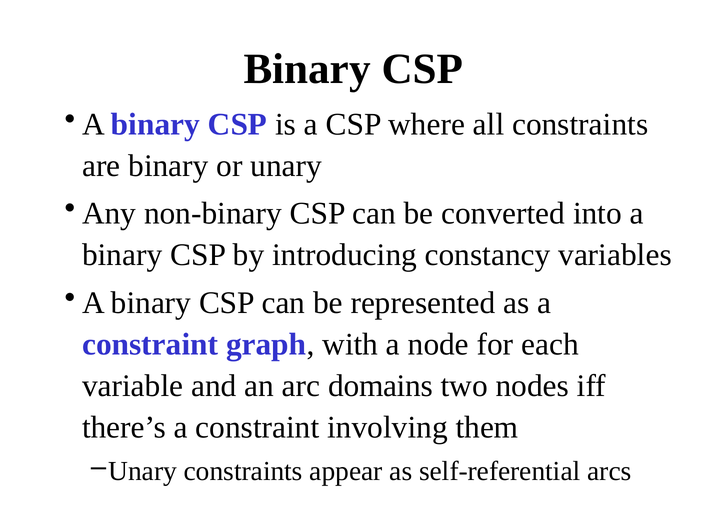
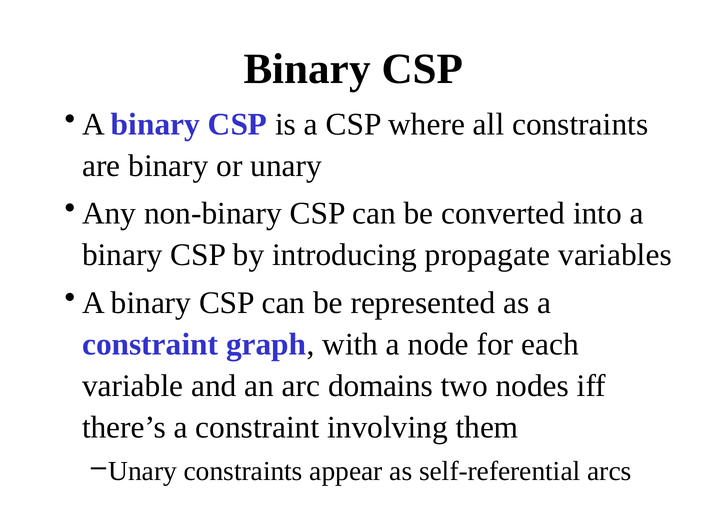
constancy: constancy -> propagate
